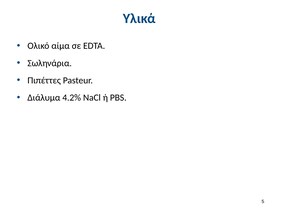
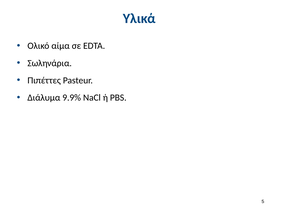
4.2%: 4.2% -> 9.9%
